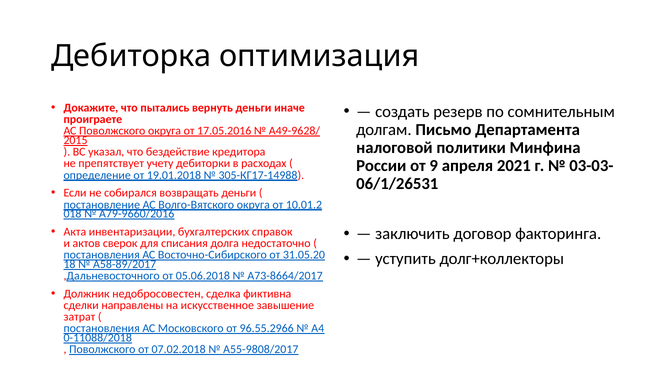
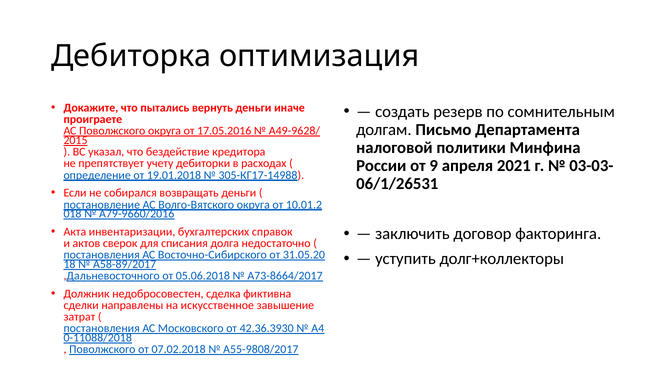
96.55.2966: 96.55.2966 -> 42.36.3930
